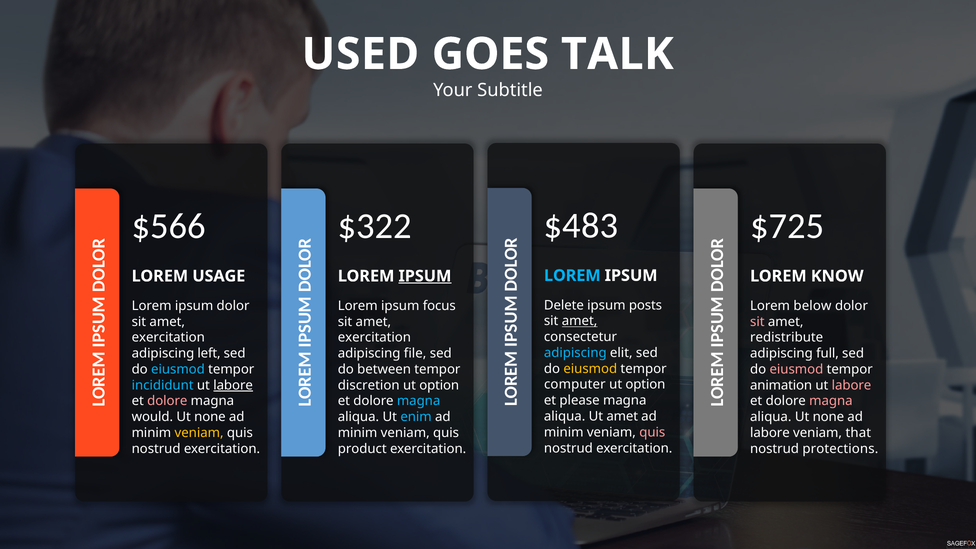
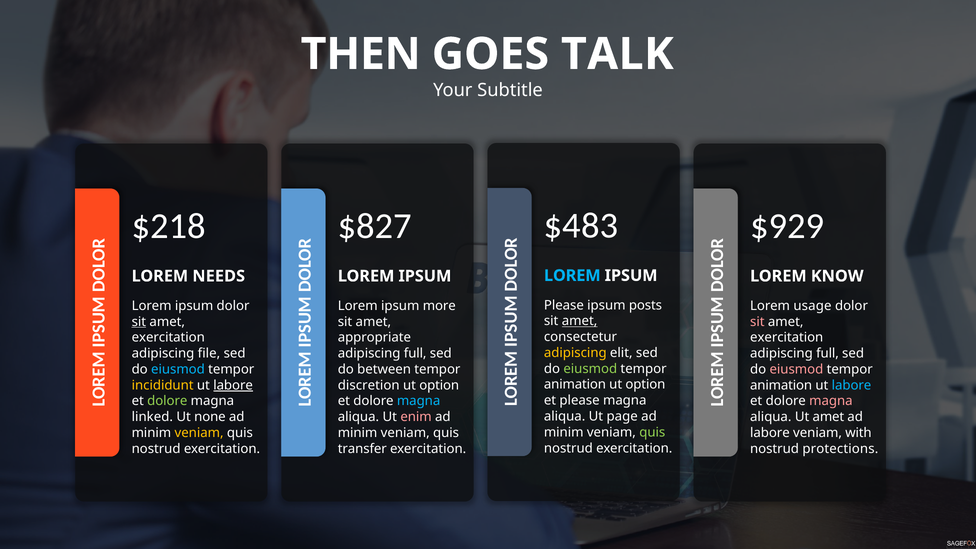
USED: USED -> THEN
$566: $566 -> $218
$322: $322 -> $827
$725: $725 -> $929
USAGE: USAGE -> NEEDS
IPSUM at (425, 276) underline: present -> none
Delete at (564, 305): Delete -> Please
focus: focus -> more
below: below -> usage
sit at (139, 322) underline: none -> present
exercitation at (374, 338): exercitation -> appropriate
redistribute at (787, 338): redistribute -> exercitation
adipiscing at (575, 353) colour: light blue -> yellow
left: left -> file
file at (415, 353): file -> full
eiusmod at (590, 369) colour: yellow -> light green
computer at (575, 385): computer -> animation
incididunt colour: light blue -> yellow
labore at (852, 385) colour: pink -> light blue
dolore at (167, 401) colour: pink -> light green
Ut amet: amet -> page
would: would -> linked
enim colour: light blue -> pink
aliqua Ut none: none -> amet
quis at (652, 432) colour: pink -> light green
that: that -> with
product: product -> transfer
